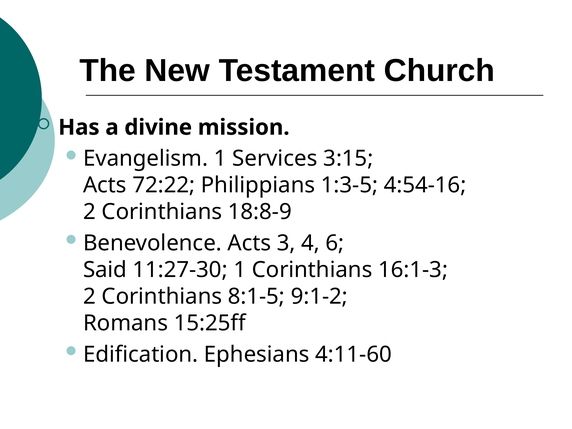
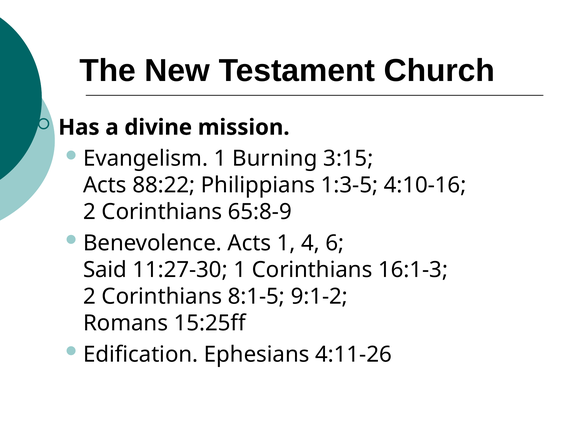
Services: Services -> Burning
72:22: 72:22 -> 88:22
4:54-16: 4:54-16 -> 4:10-16
18:8-9: 18:8-9 -> 65:8-9
Acts 3: 3 -> 1
4:11-60: 4:11-60 -> 4:11-26
